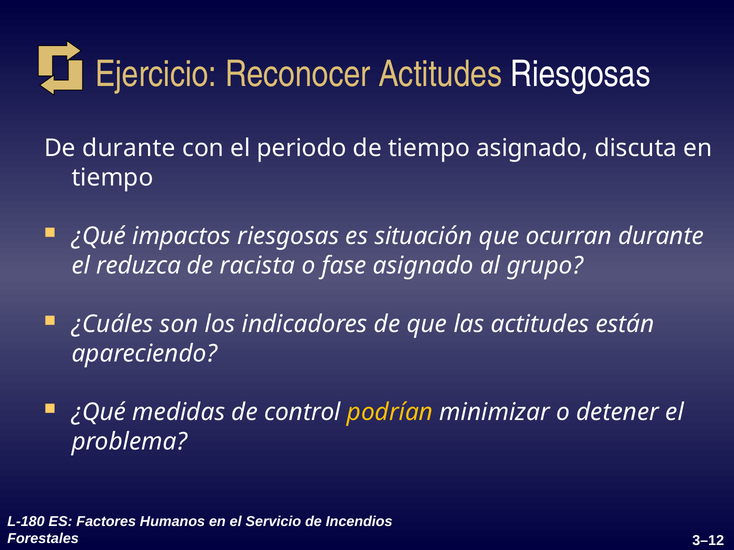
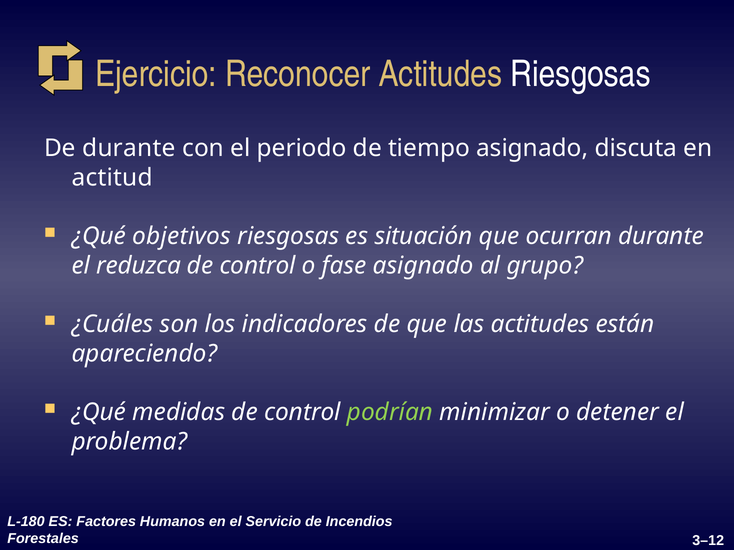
tiempo at (112, 178): tiempo -> actitud
impactos: impactos -> objetivos
racista at (257, 266): racista -> control
podrían colour: yellow -> light green
